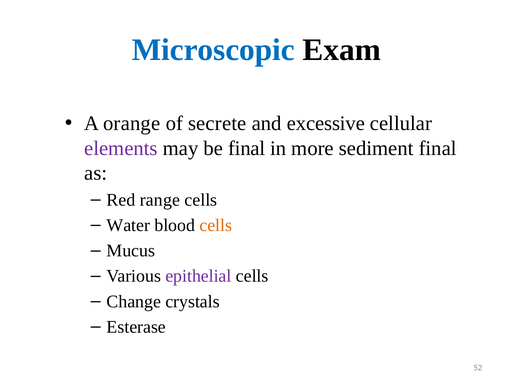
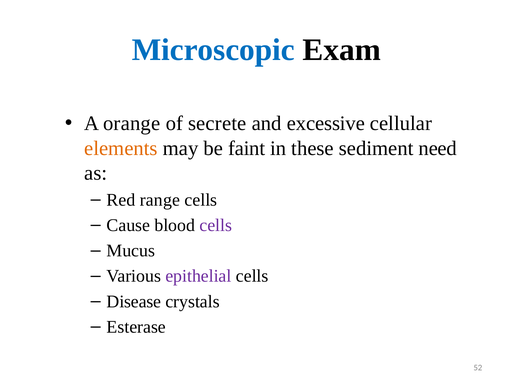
elements colour: purple -> orange
be final: final -> faint
more: more -> these
sediment final: final -> need
Water: Water -> Cause
cells at (216, 225) colour: orange -> purple
Change: Change -> Disease
